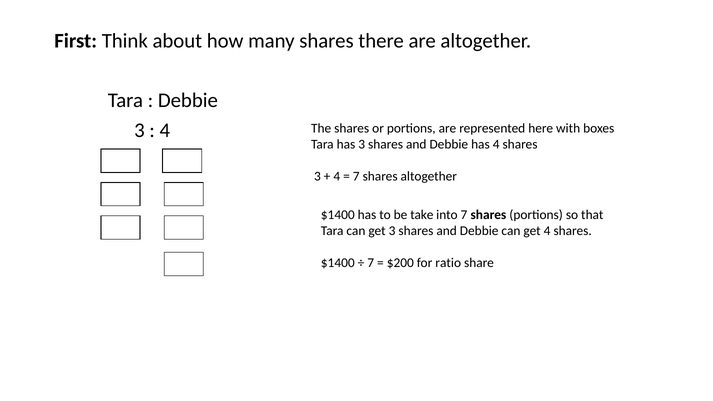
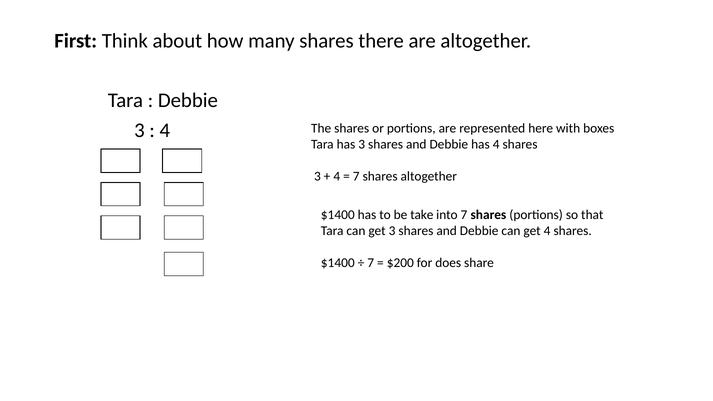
ratio: ratio -> does
